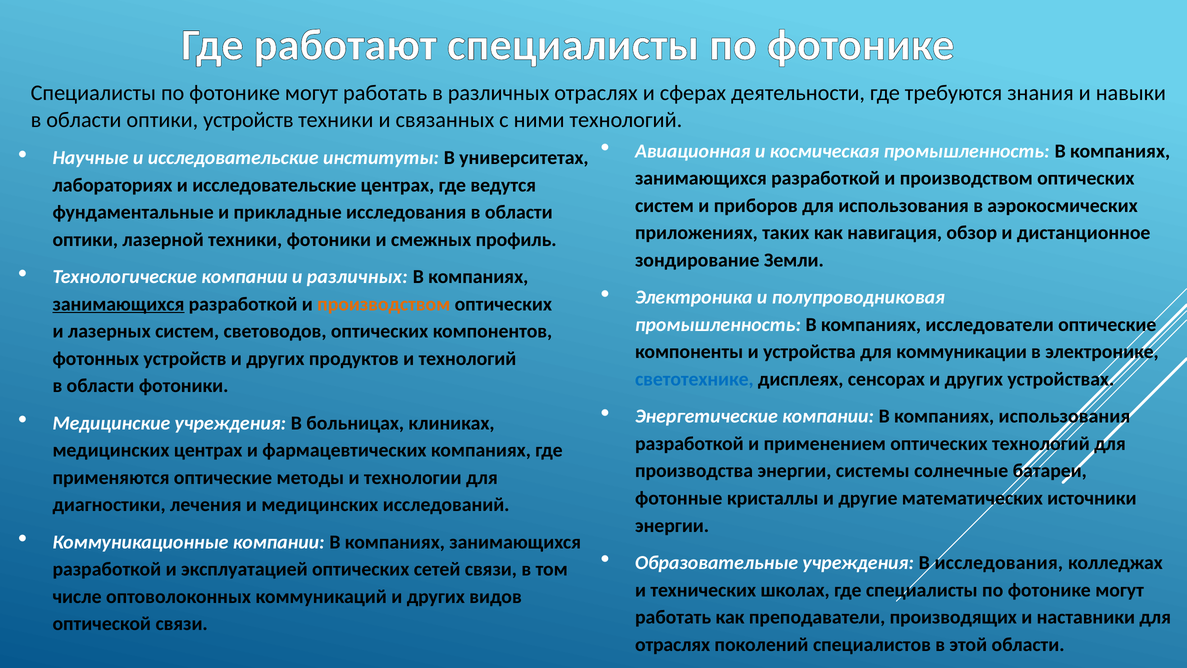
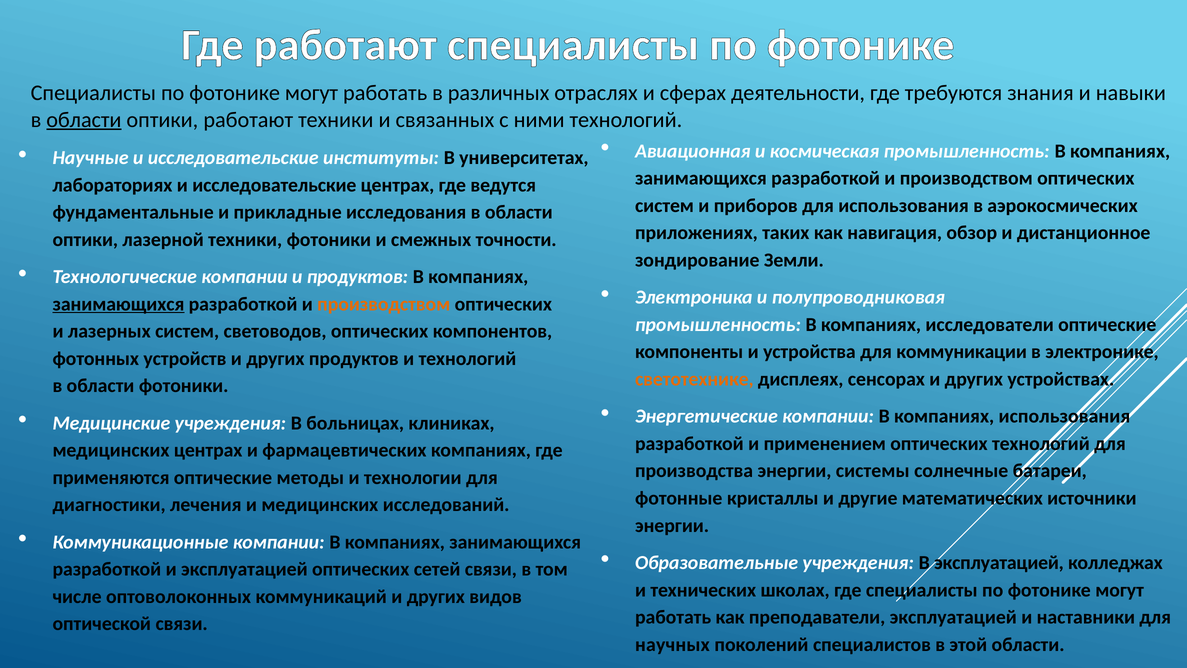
области at (84, 120) underline: none -> present
оптики устройств: устройств -> работают
профиль: профиль -> точности
и различных: различных -> продуктов
светотехнике colour: blue -> orange
В исследования: исследования -> эксплуатацией
преподаватели производящих: производящих -> эксплуатацией
отраслях at (673, 644): отраслях -> научных
